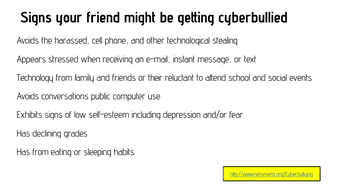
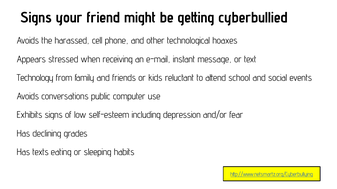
stealing: stealing -> hoaxes
their: their -> kids
Has from: from -> texts
